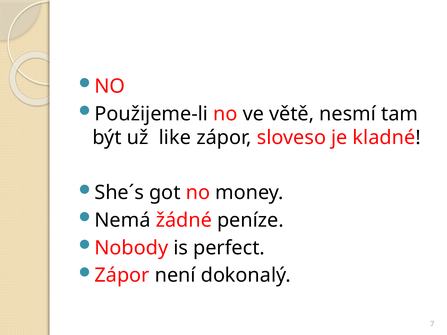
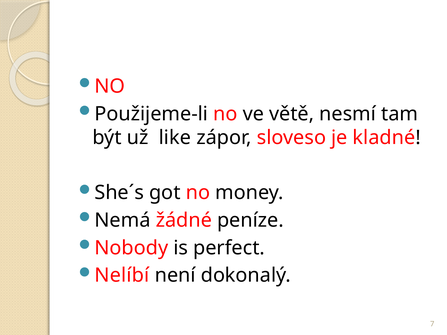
Zápor at (122, 276): Zápor -> Nelíbí
